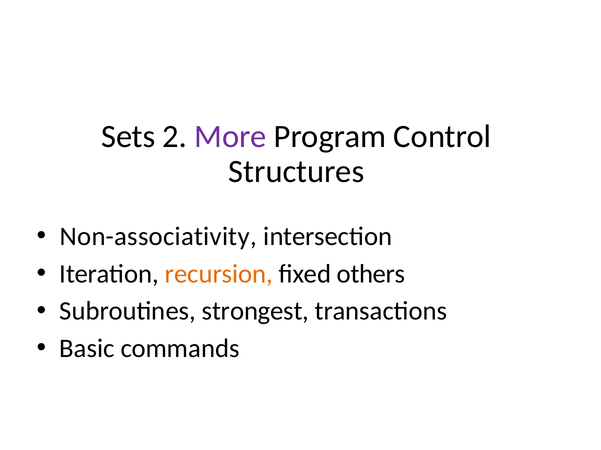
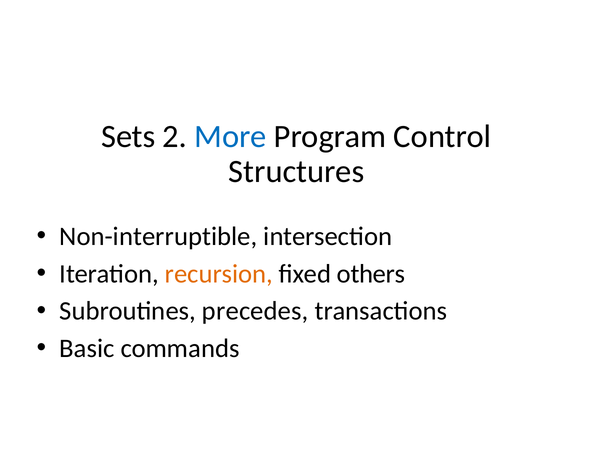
More colour: purple -> blue
Non-associativity: Non-associativity -> Non-interruptible
strongest: strongest -> precedes
